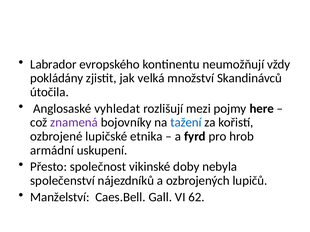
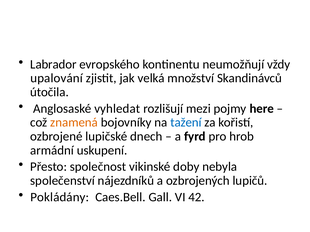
pokládány: pokládány -> upalování
znamená colour: purple -> orange
etnika: etnika -> dnech
Manželství: Manželství -> Pokládány
62: 62 -> 42
